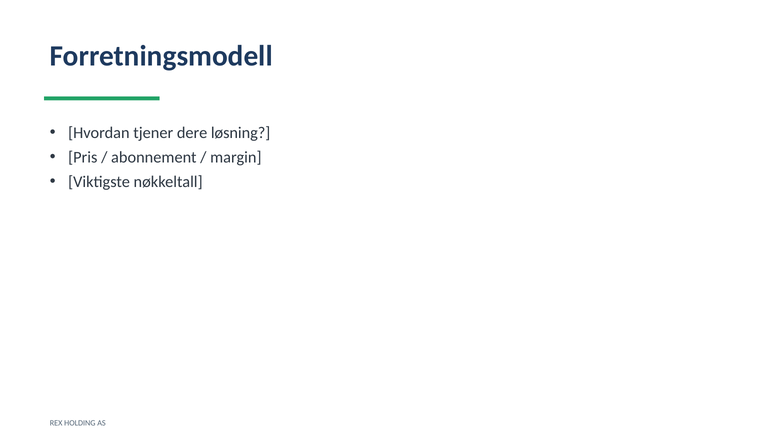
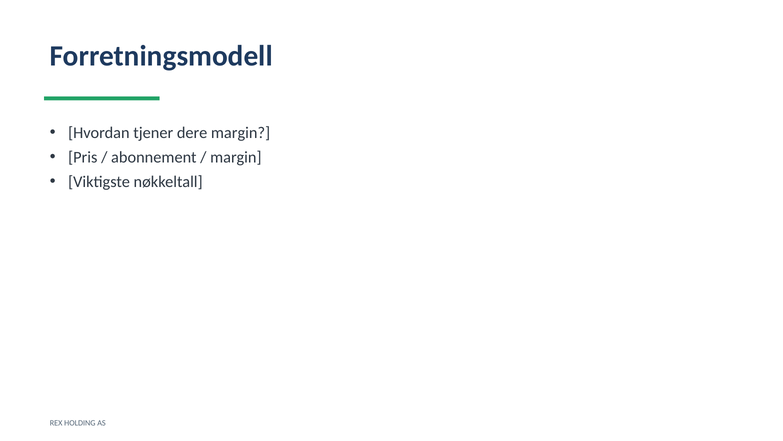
dere løsning: løsning -> margin
